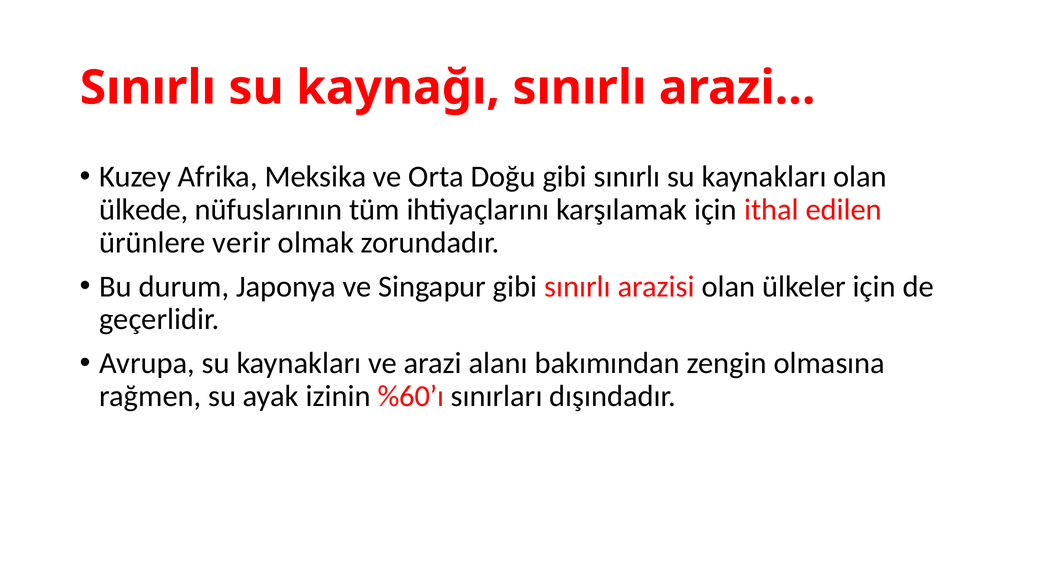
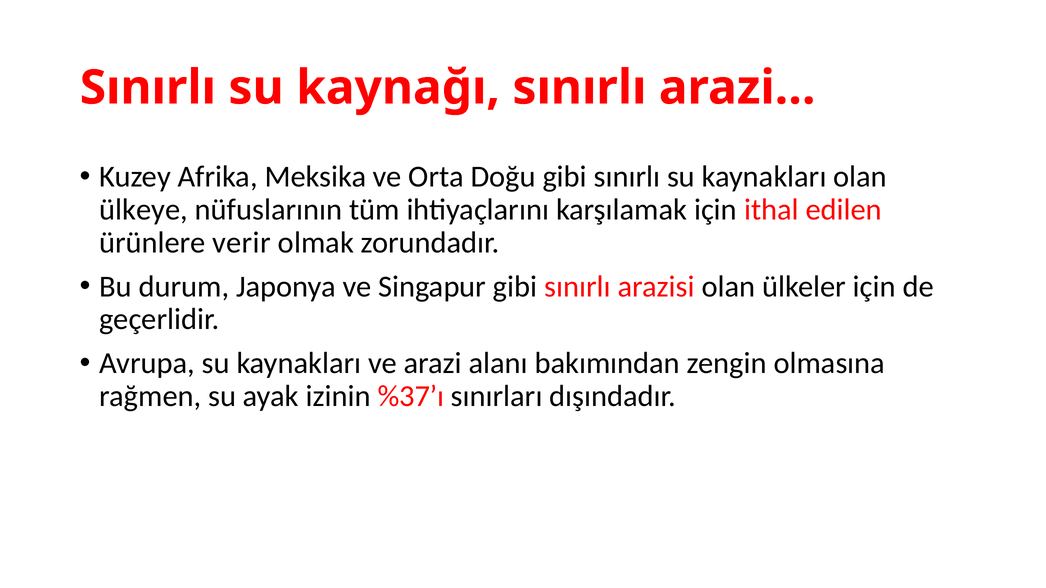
ülkede: ülkede -> ülkeye
%60’ı: %60’ı -> %37’ı
